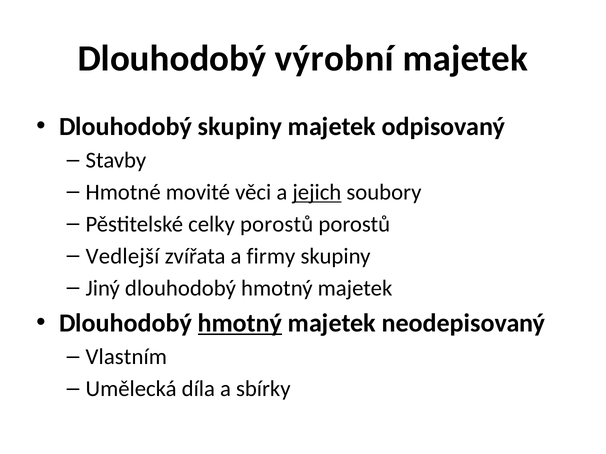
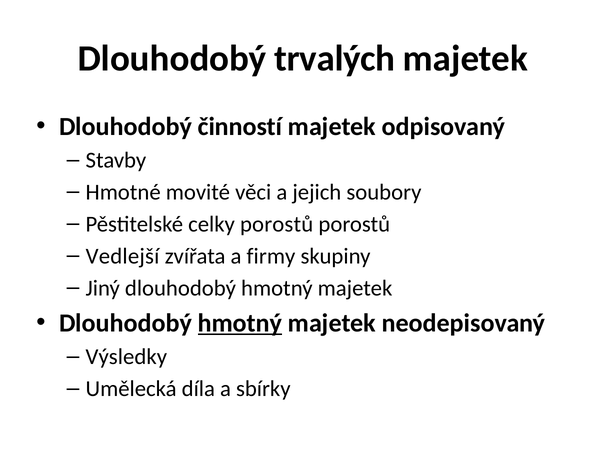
výrobní: výrobní -> trvalých
Dlouhodobý skupiny: skupiny -> činností
jejich underline: present -> none
Vlastním: Vlastním -> Výsledky
